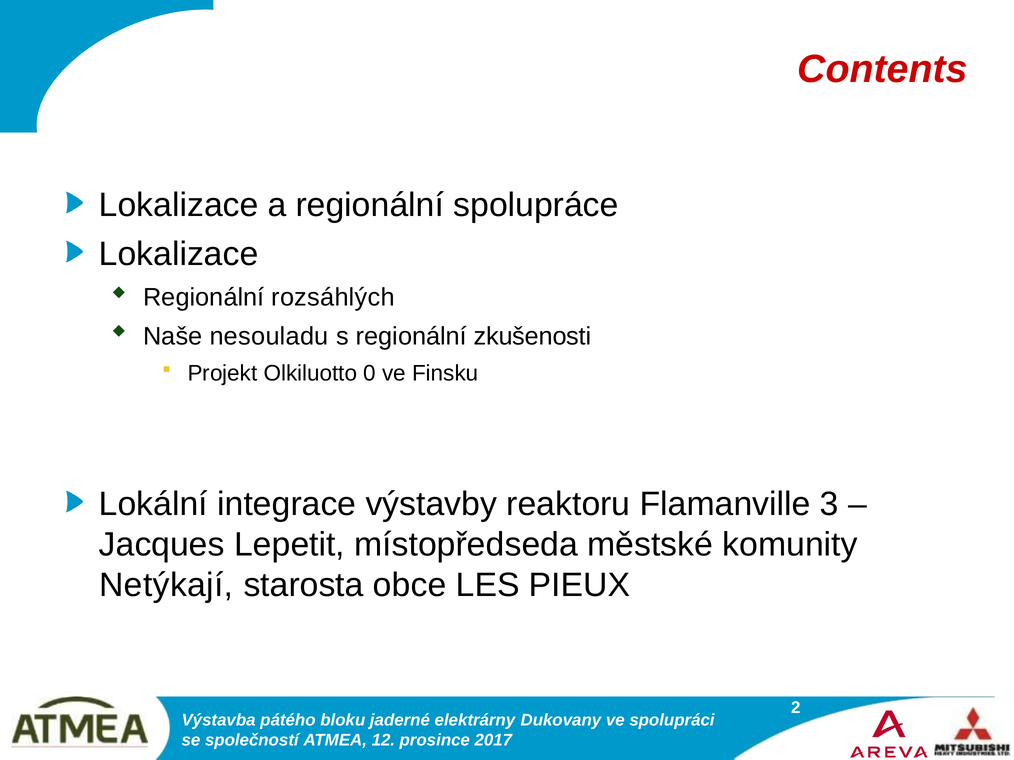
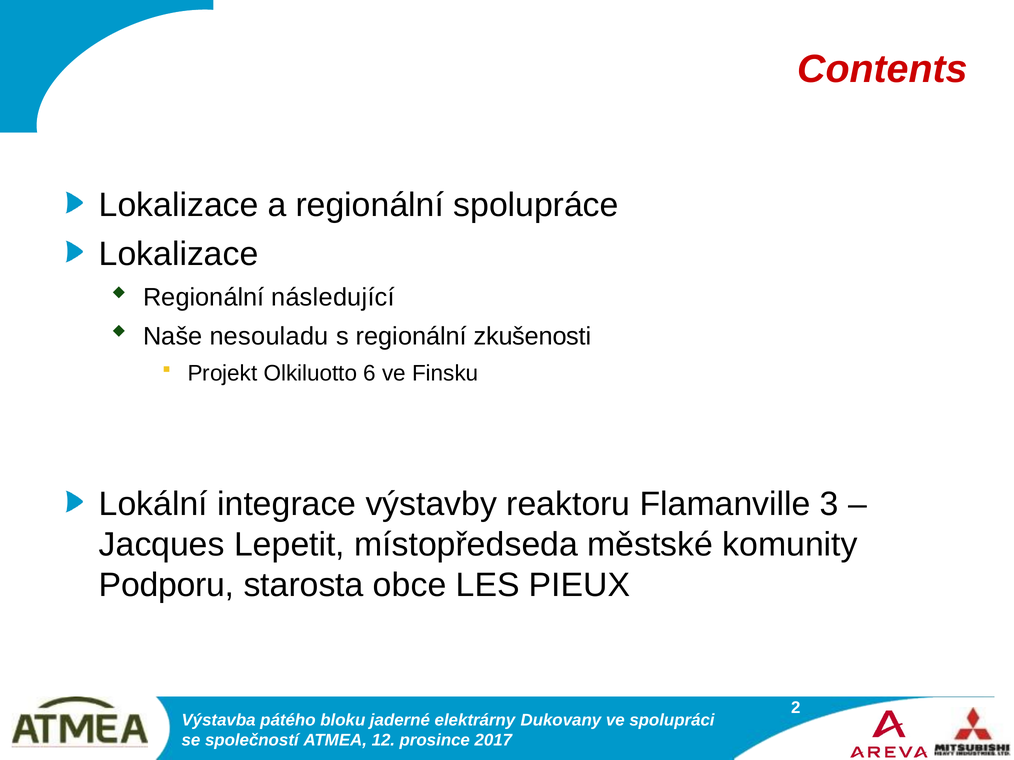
rozsáhlých: rozsáhlých -> následující
0: 0 -> 6
Netýkají: Netýkají -> Podporu
